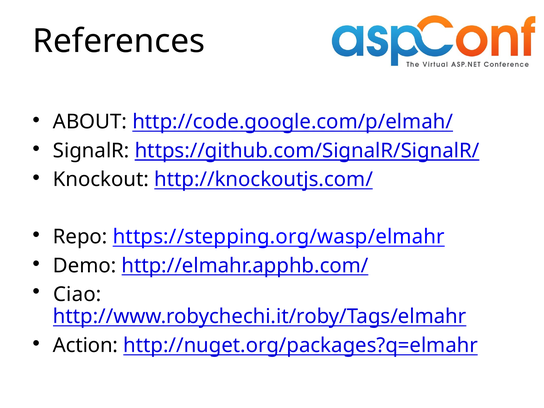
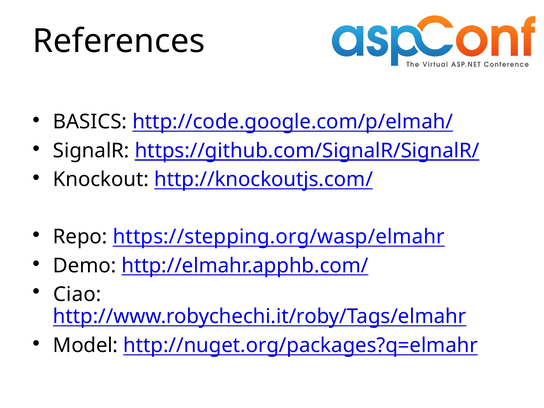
ABOUT: ABOUT -> BASICS
Action: Action -> Model
